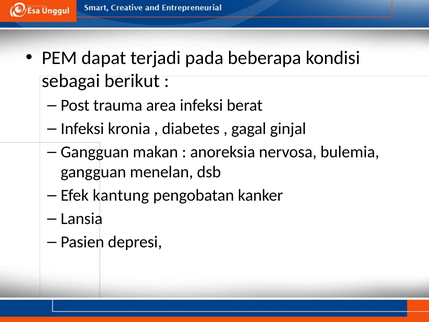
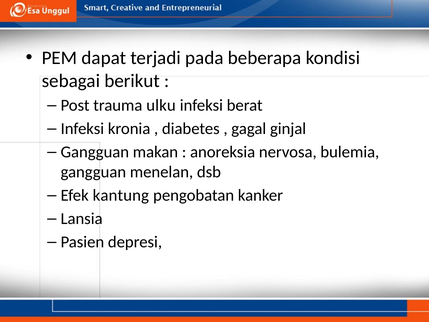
area: area -> ulku
